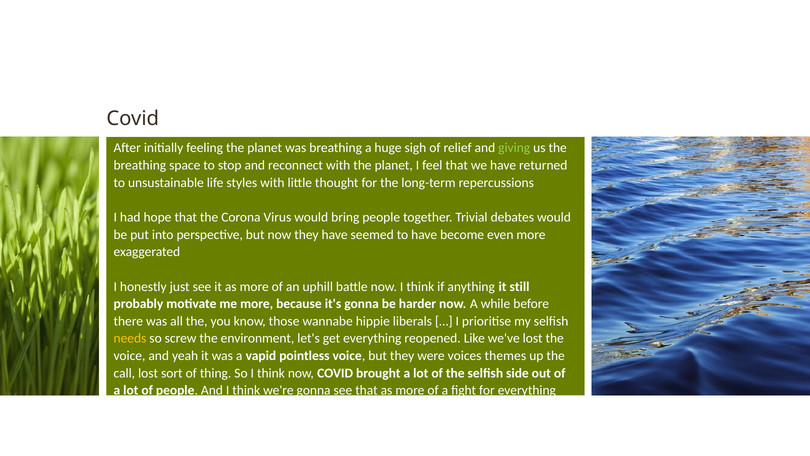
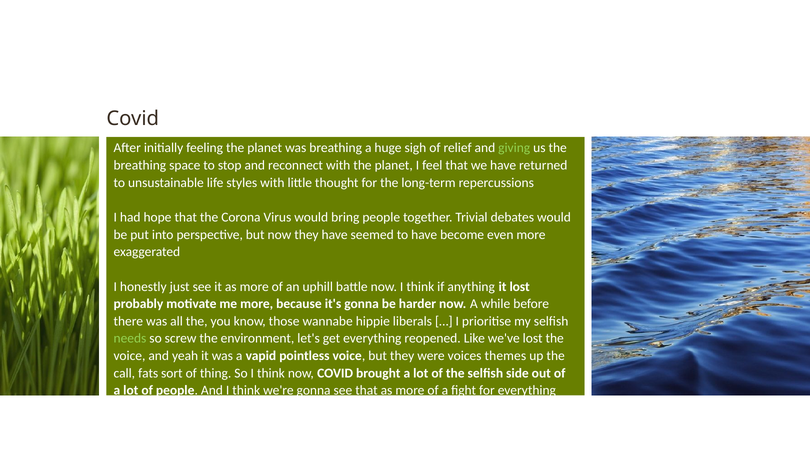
it still: still -> lost
needs colour: yellow -> light green
call lost: lost -> fats
